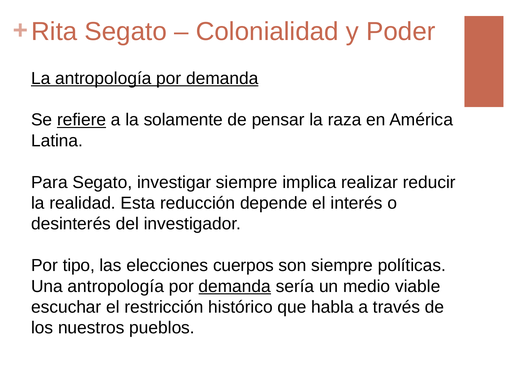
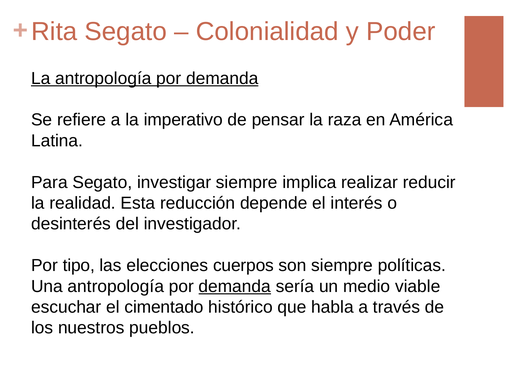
refiere underline: present -> none
solamente: solamente -> imperativo
restricción: restricción -> cimentado
